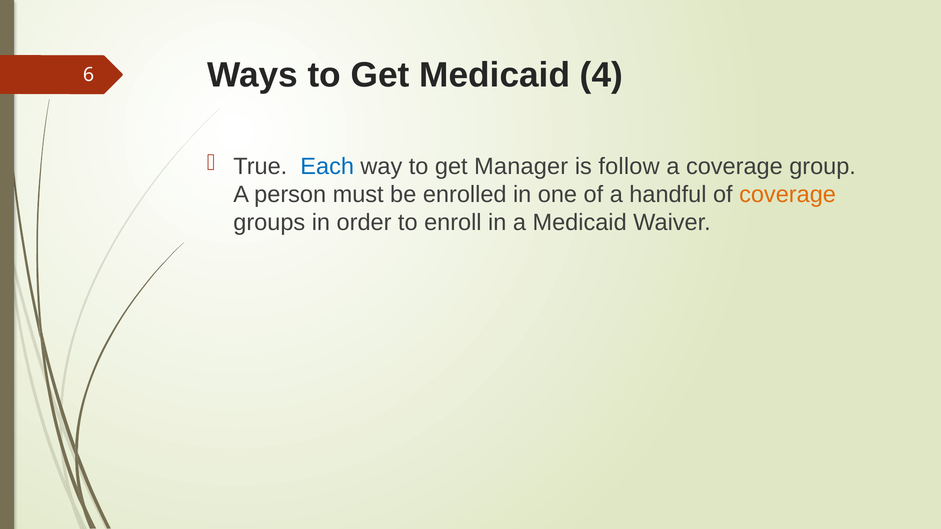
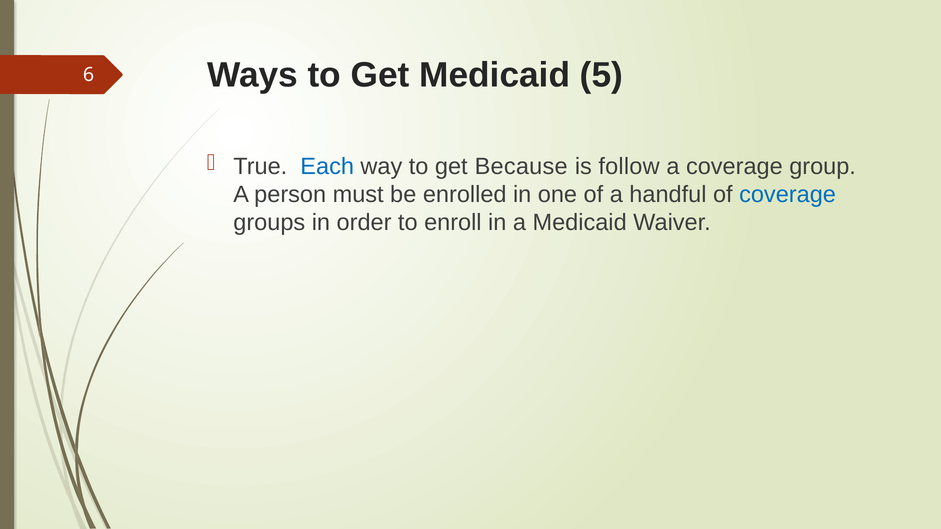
4: 4 -> 5
Manager: Manager -> Because
coverage at (788, 195) colour: orange -> blue
